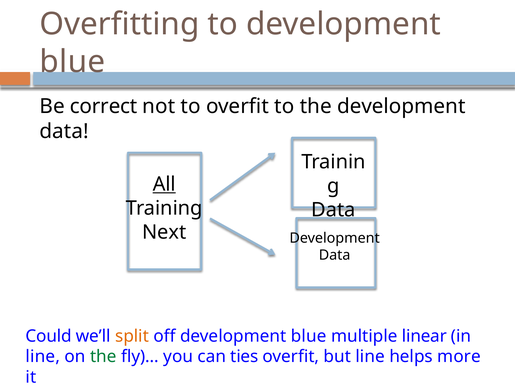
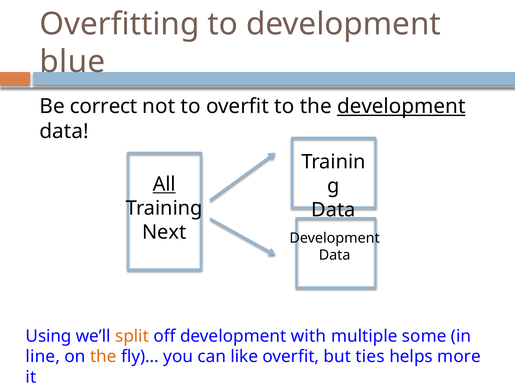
development at (401, 107) underline: none -> present
Could: Could -> Using
off development blue: blue -> with
linear: linear -> some
the at (103, 357) colour: green -> orange
ties: ties -> like
but line: line -> ties
